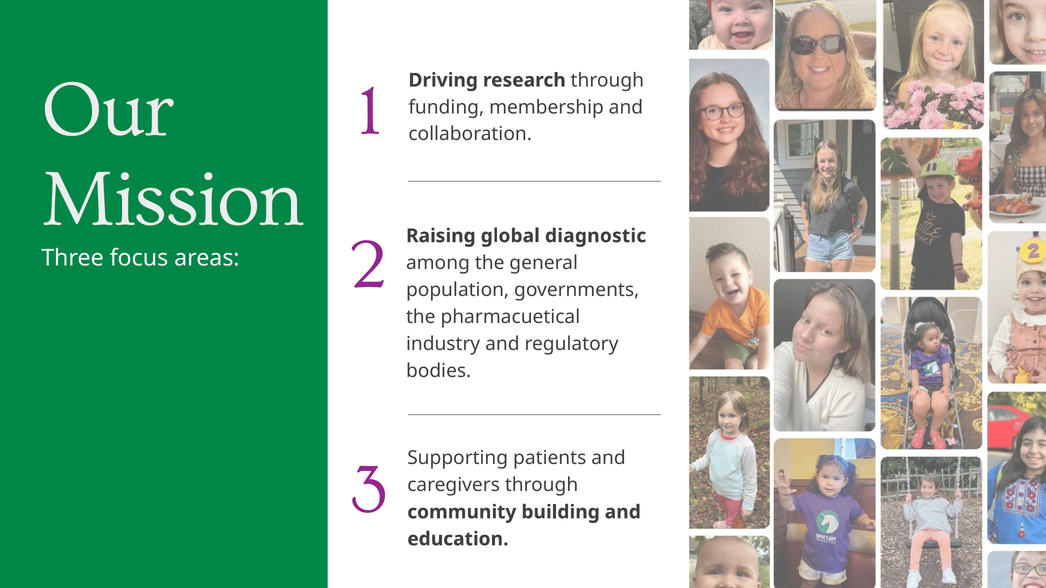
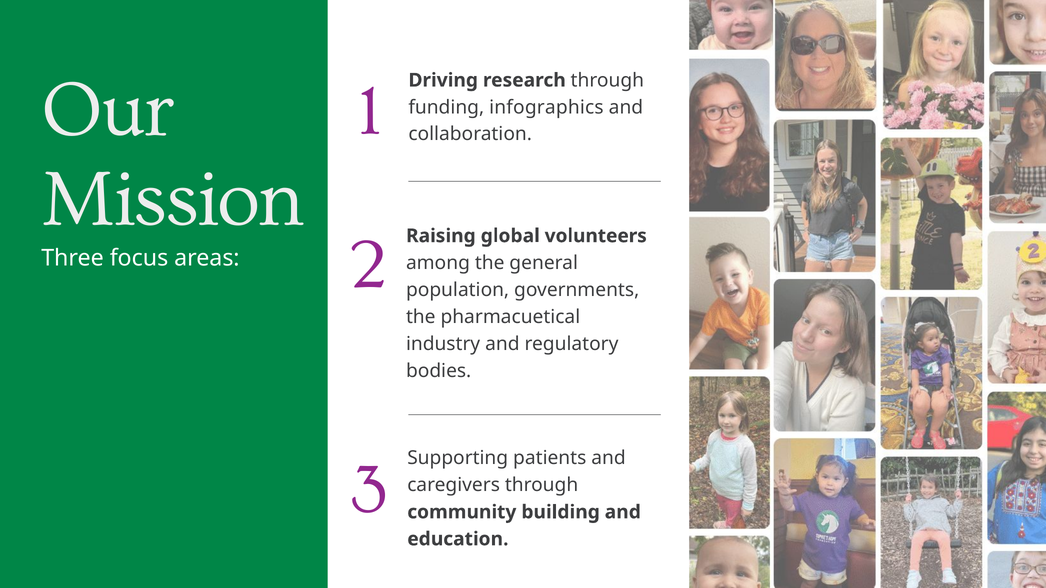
membership: membership -> infographics
diagnostic: diagnostic -> volunteers
